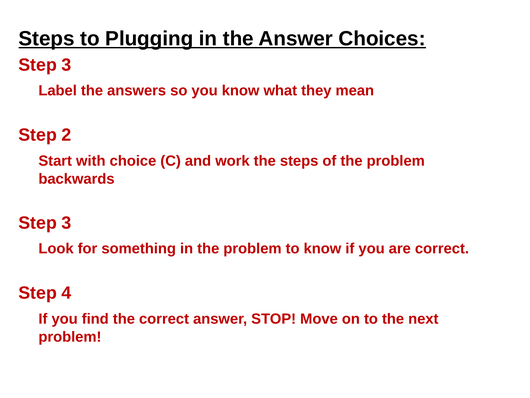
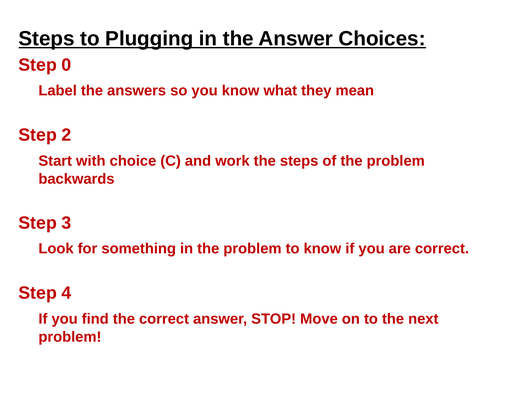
3 at (67, 65): 3 -> 0
